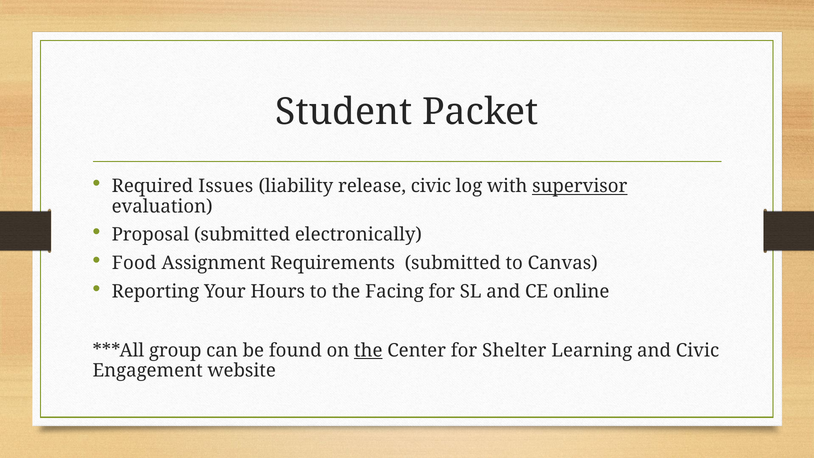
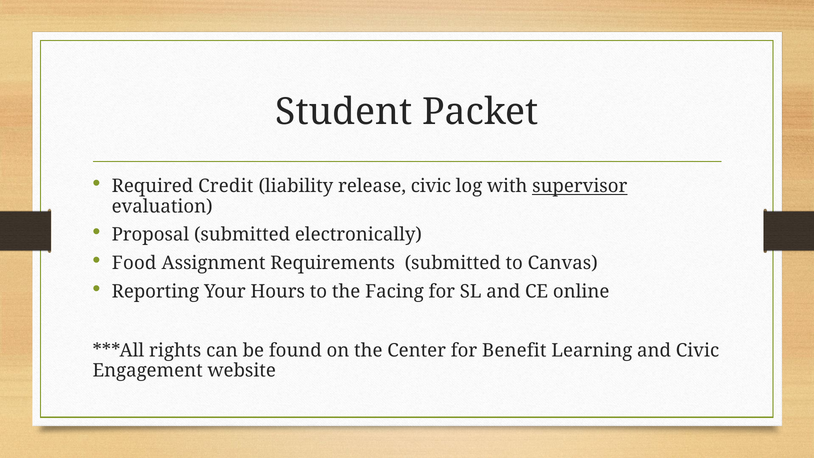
Issues: Issues -> Credit
group: group -> rights
the at (368, 350) underline: present -> none
Shelter: Shelter -> Benefit
